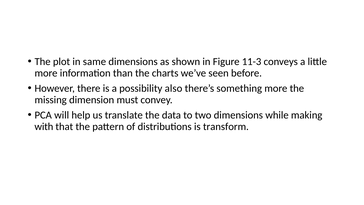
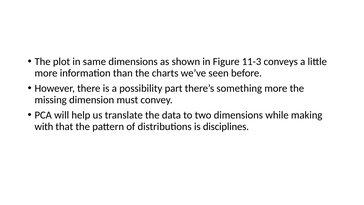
also: also -> part
transform: transform -> disciplines
